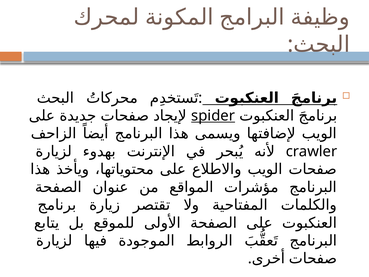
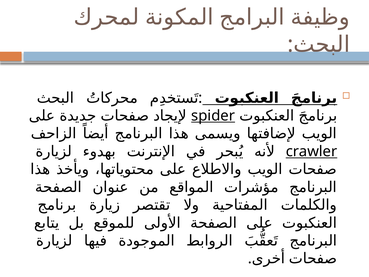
crawler underline: none -> present
